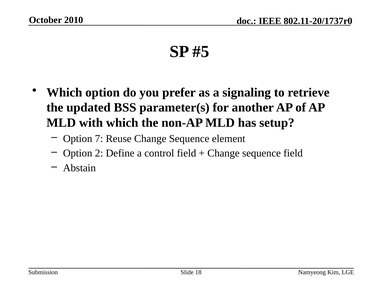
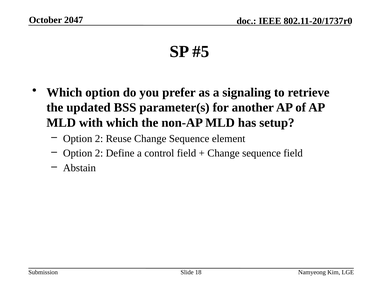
2010: 2010 -> 2047
7 at (99, 139): 7 -> 2
